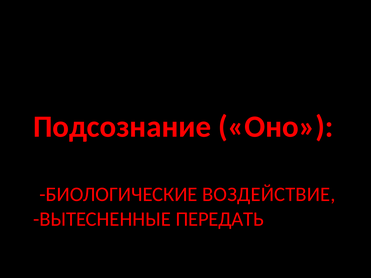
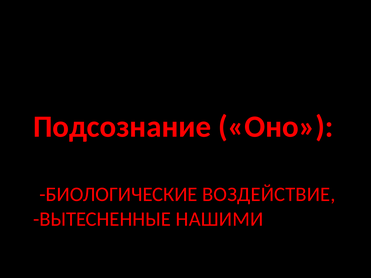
ПЕРЕДАТЬ: ПЕРЕДАТЬ -> НАШИМИ
